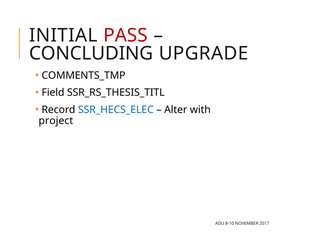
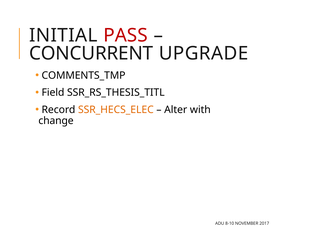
CONCLUDING: CONCLUDING -> CONCURRENT
SSR_HECS_ELEC colour: blue -> orange
project: project -> change
